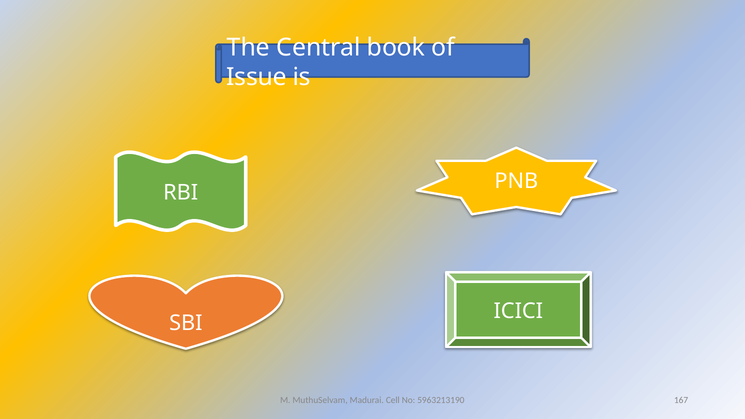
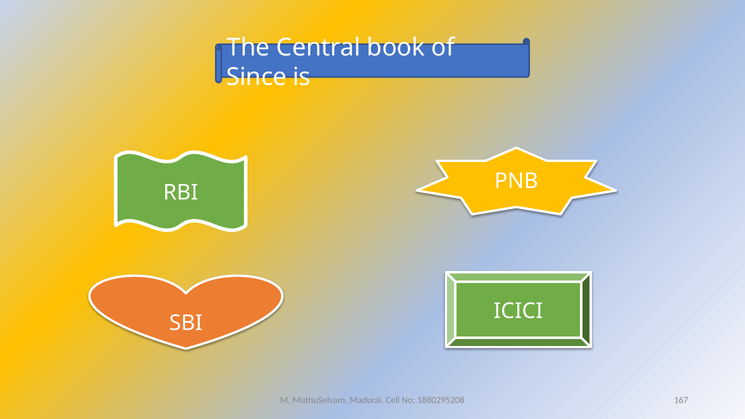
Issue: Issue -> Since
5963213190: 5963213190 -> 1880295208
